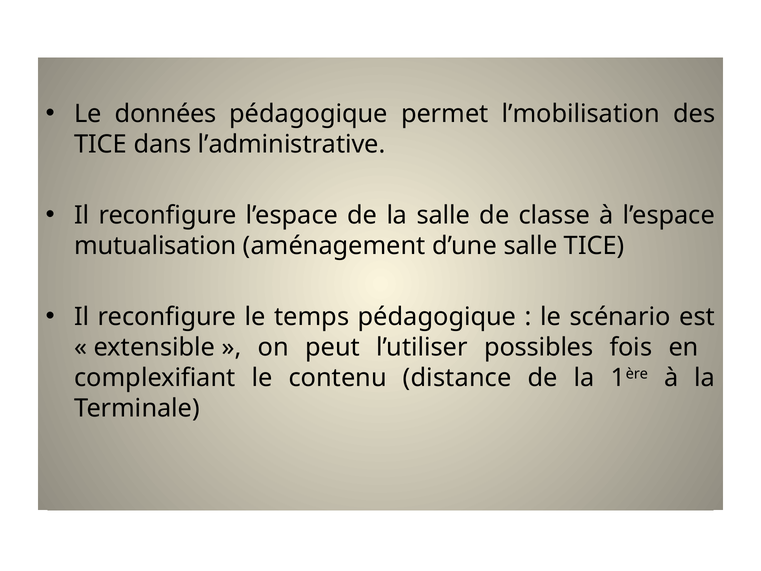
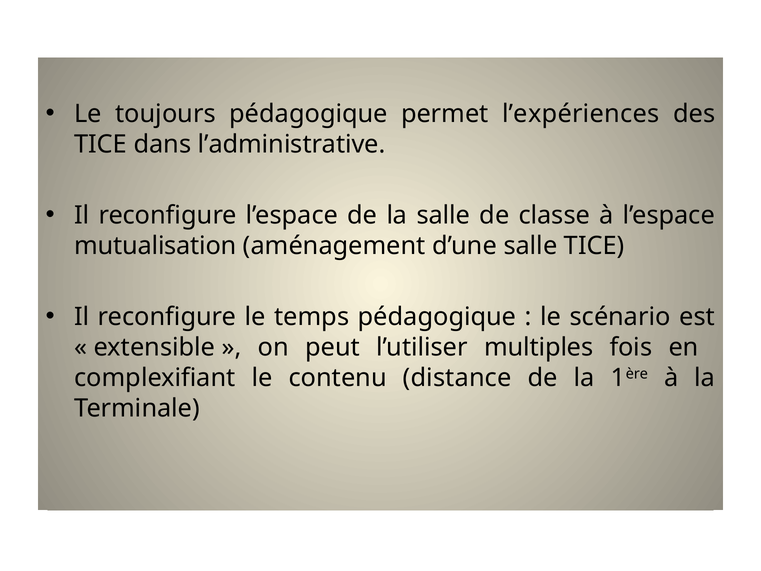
données: données -> toujours
l’mobilisation: l’mobilisation -> l’expériences
possibles: possibles -> multiples
